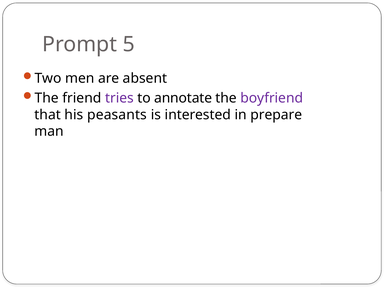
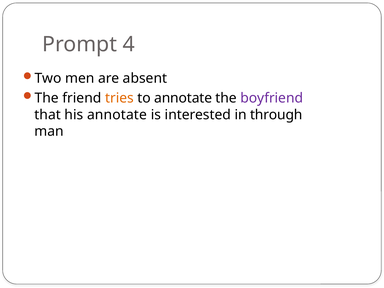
5: 5 -> 4
tries colour: purple -> orange
his peasants: peasants -> annotate
prepare: prepare -> through
